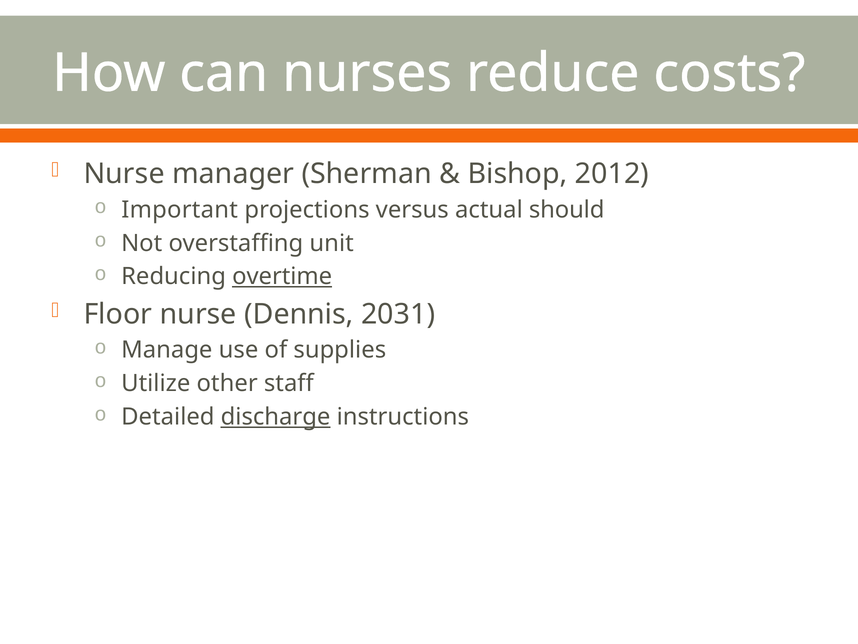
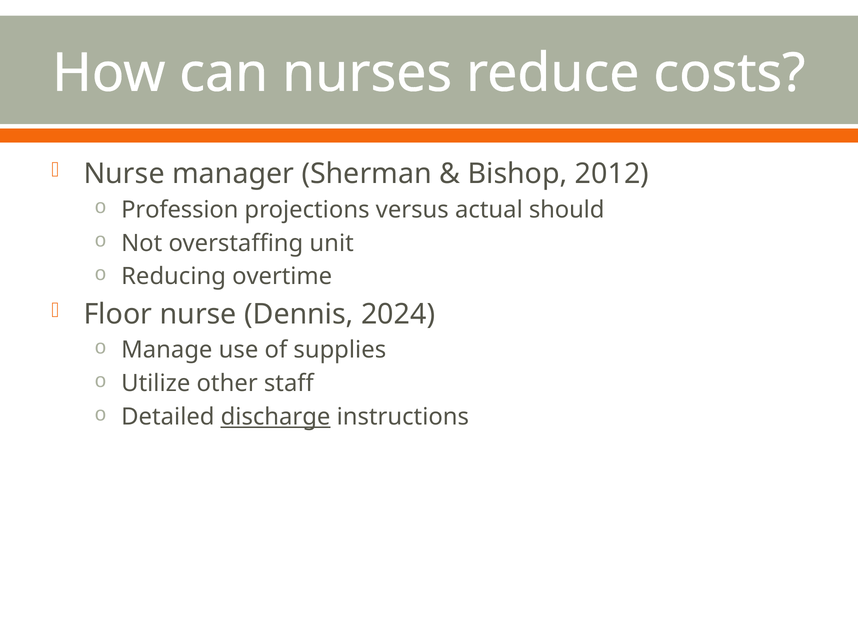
Important: Important -> Profession
overtime underline: present -> none
2031: 2031 -> 2024
